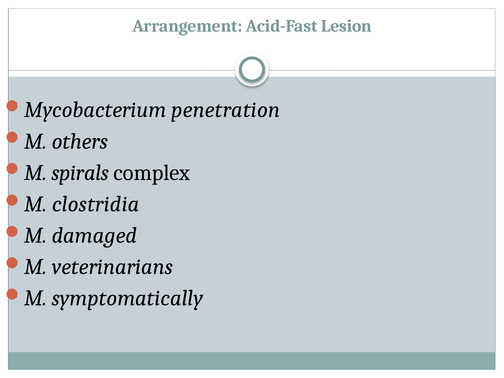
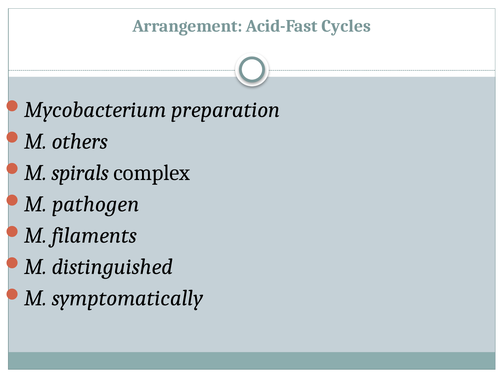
Lesion: Lesion -> Cycles
penetration: penetration -> preparation
clostridia: clostridia -> pathogen
damaged: damaged -> filaments
veterinarians: veterinarians -> distinguished
